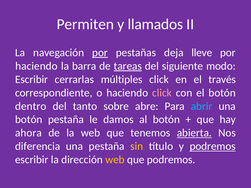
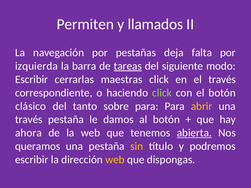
por at (100, 53) underline: present -> none
lleve: lleve -> falta
haciendo at (36, 66): haciendo -> izquierda
múltiples: múltiples -> maestras
click at (162, 93) colour: pink -> light green
dentro: dentro -> clásico
sobre abre: abre -> para
abrir colour: light blue -> yellow
botón at (29, 120): botón -> través
diferencia: diferencia -> queramos
podremos at (213, 146) underline: present -> none
que podremos: podremos -> dispongas
